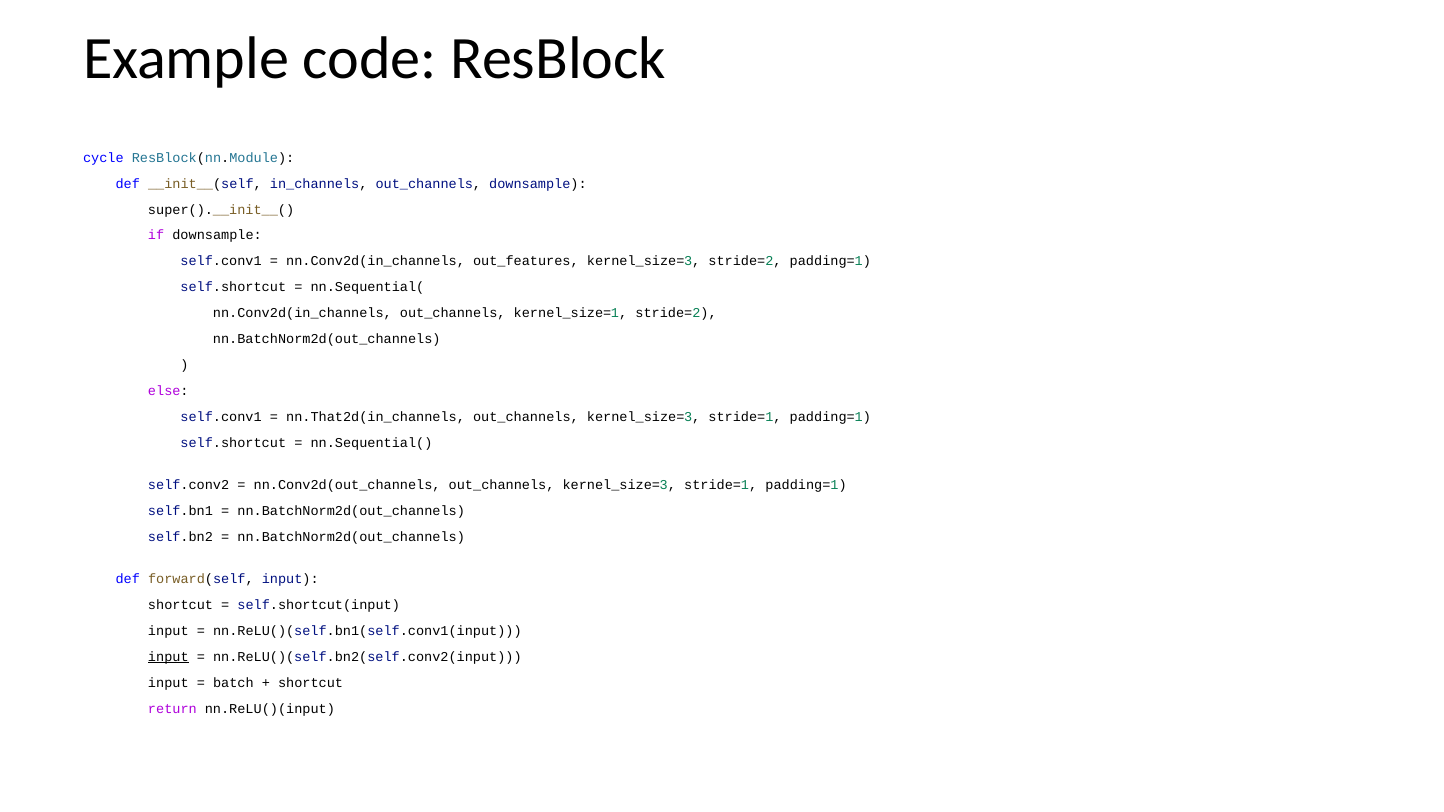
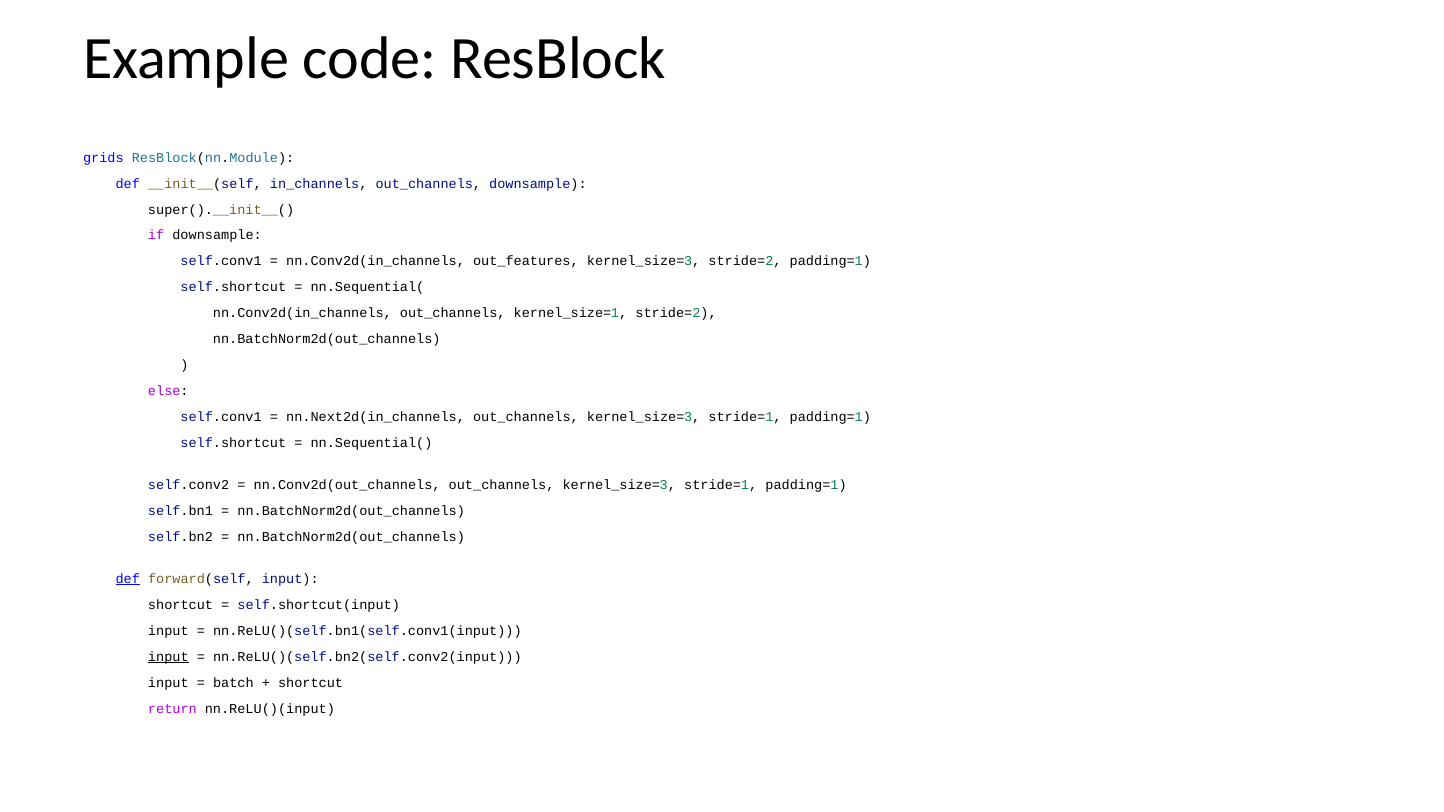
cycle: cycle -> grids
nn.That2d(in_channels: nn.That2d(in_channels -> nn.Next2d(in_channels
def at (128, 579) underline: none -> present
